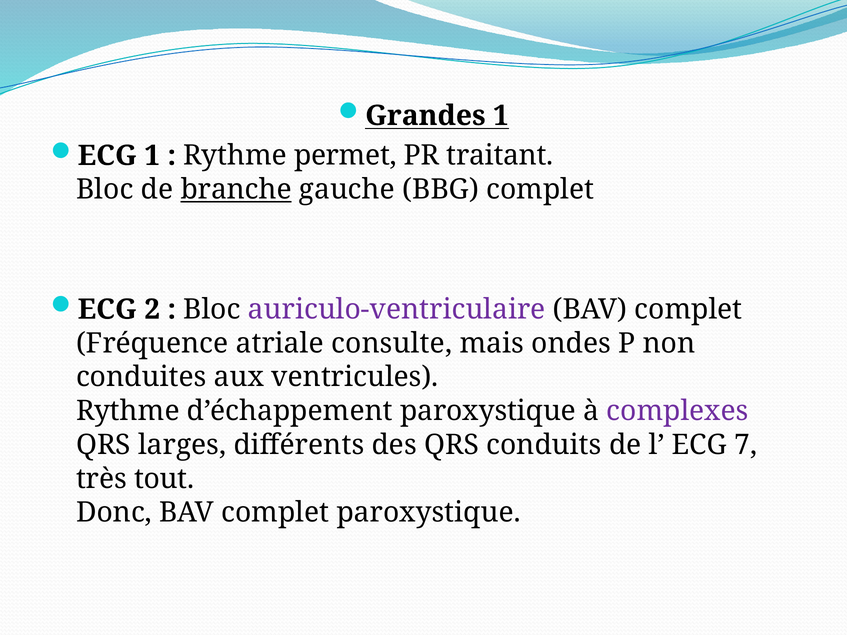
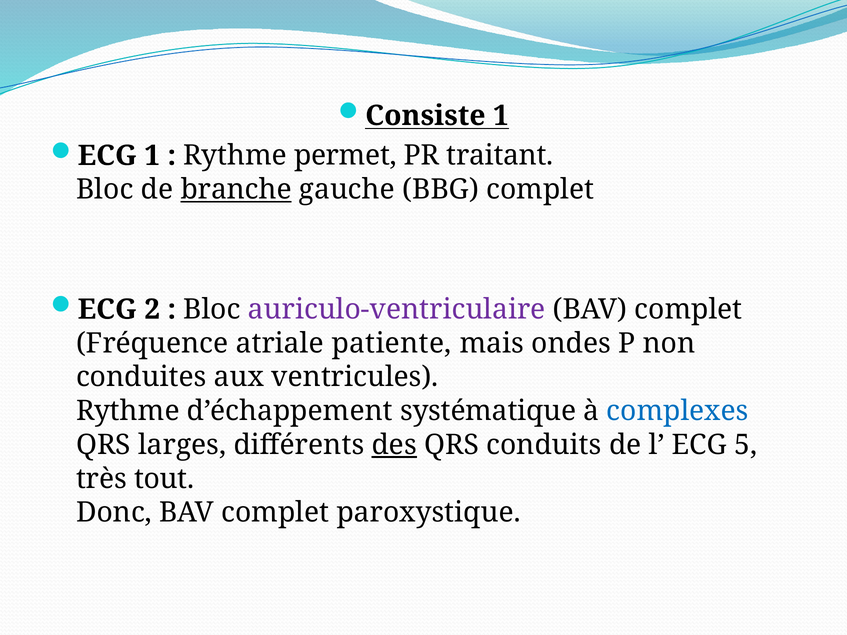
Grandes: Grandes -> Consiste
consulte: consulte -> patiente
d’échappement paroxystique: paroxystique -> systématique
complexes colour: purple -> blue
des underline: none -> present
7: 7 -> 5
